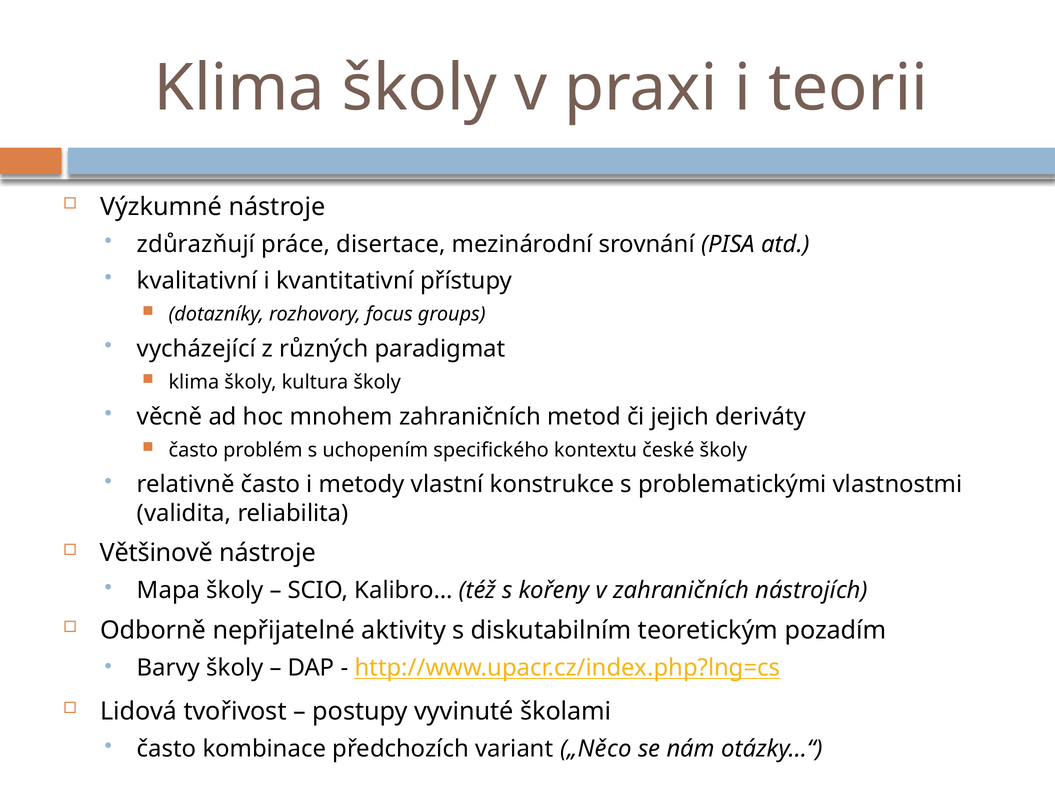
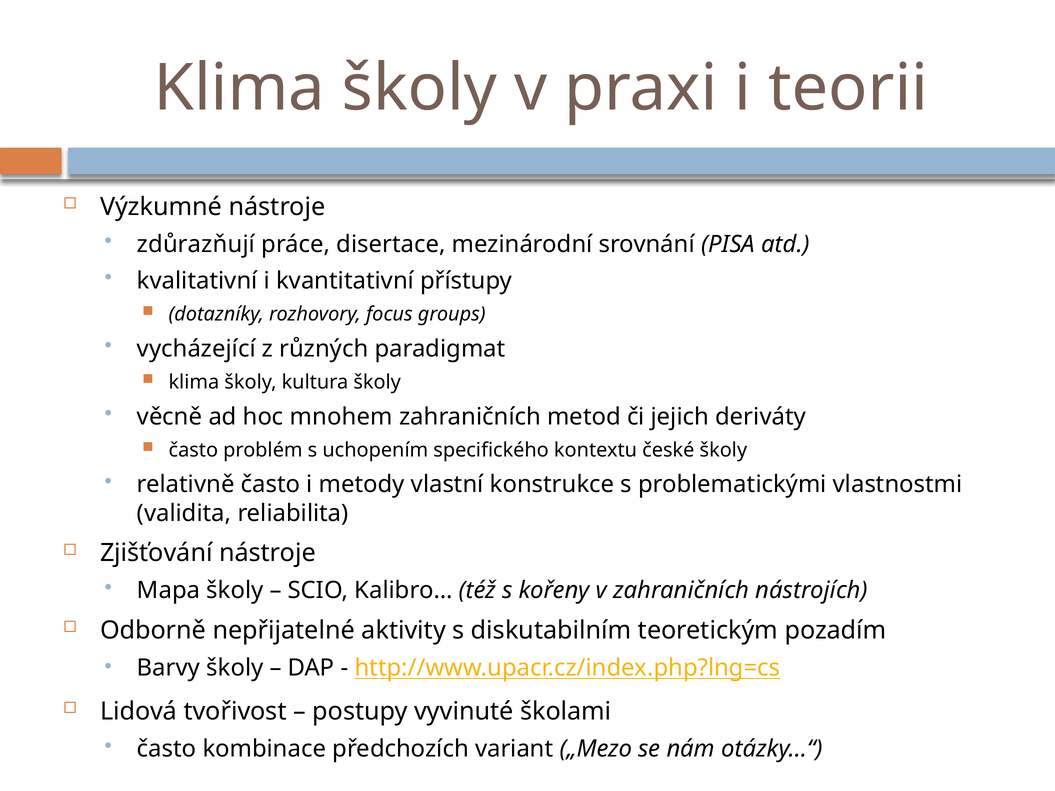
Většinově: Většinově -> Zjišťování
„Něco: „Něco -> „Mezo
